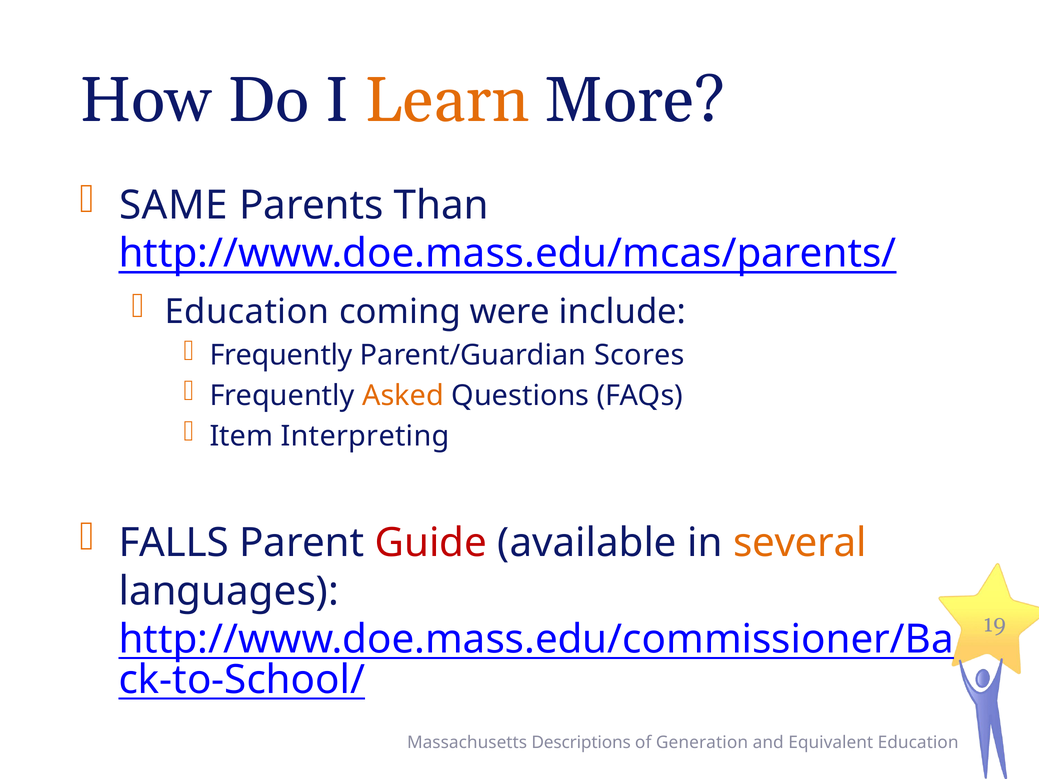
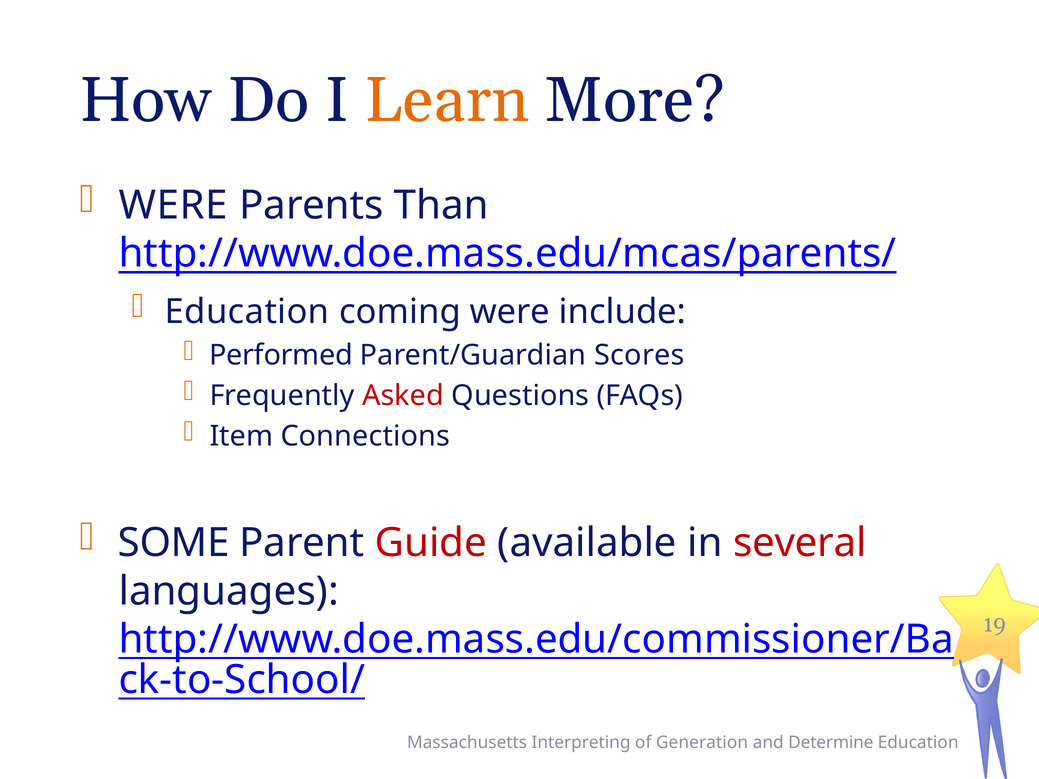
SAME at (173, 205): SAME -> WERE
Frequently at (281, 355): Frequently -> Performed
Asked colour: orange -> red
Interpreting: Interpreting -> Connections
FALLS: FALLS -> SOME
several colour: orange -> red
Descriptions: Descriptions -> Interpreting
Equivalent: Equivalent -> Determine
